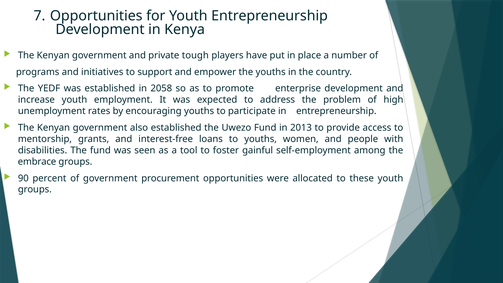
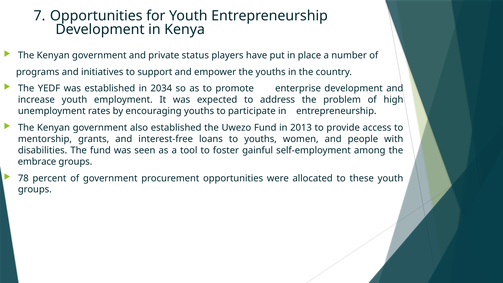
tough: tough -> status
2058: 2058 -> 2034
90: 90 -> 78
